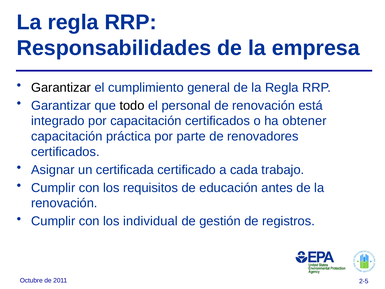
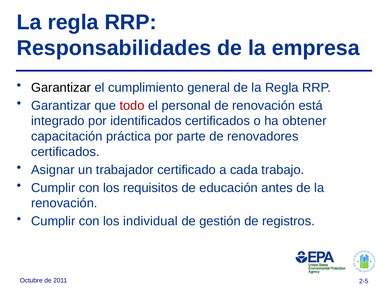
todo colour: black -> red
por capacitación: capacitación -> identificados
certificada: certificada -> trabajador
